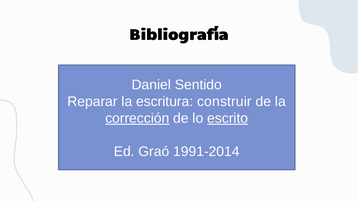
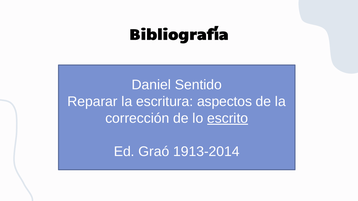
construir: construir -> aspectos
corrección underline: present -> none
1991-2014: 1991-2014 -> 1913-2014
